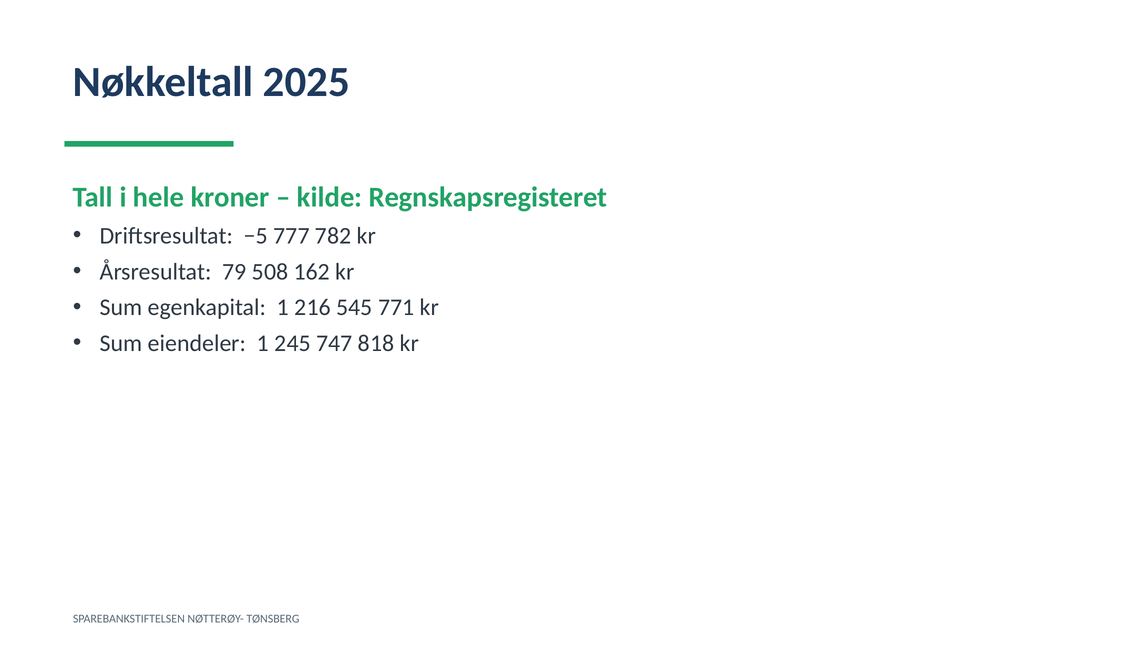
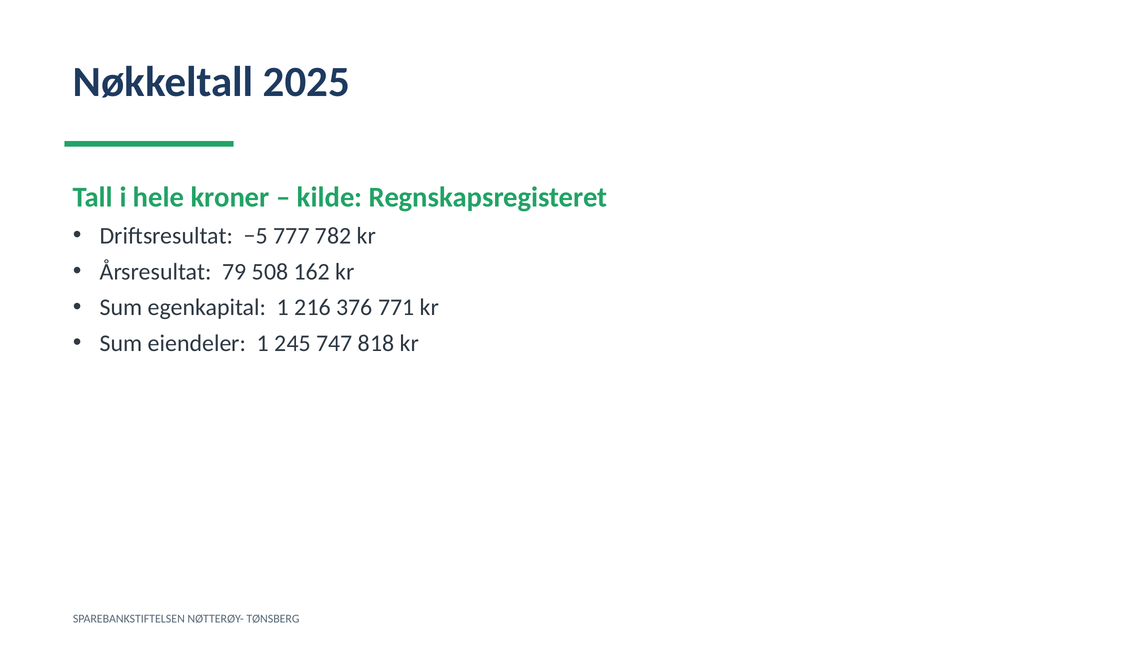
545: 545 -> 376
